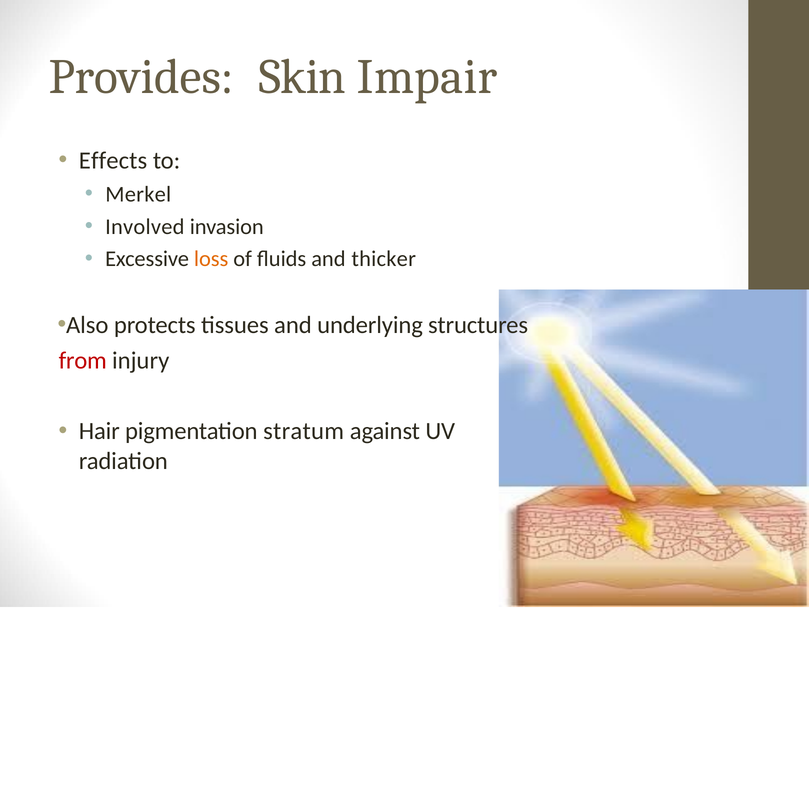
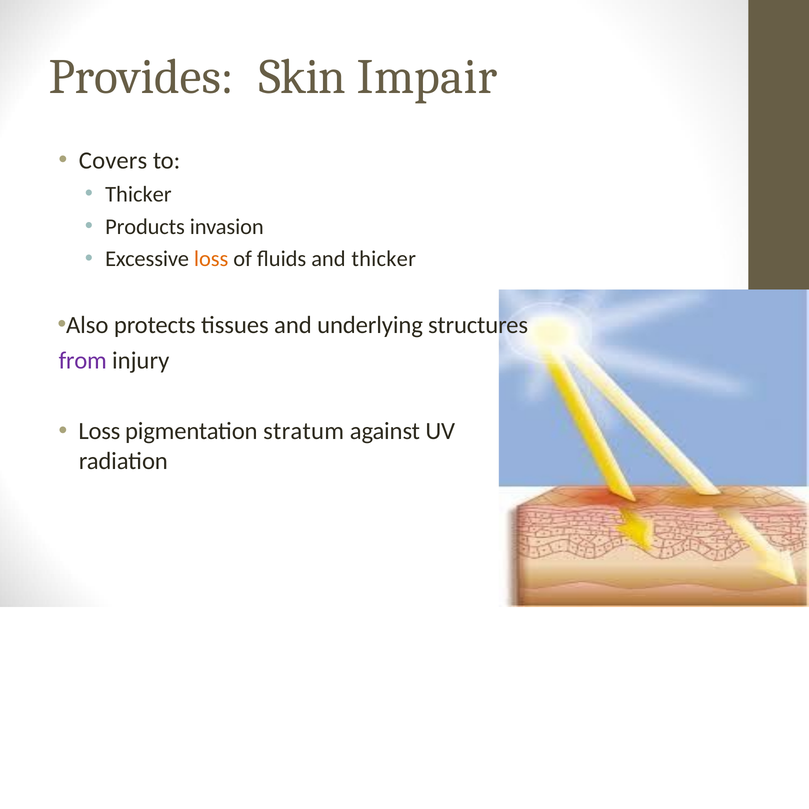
Effects: Effects -> Covers
Merkel at (138, 194): Merkel -> Thicker
Involved: Involved -> Products
from colour: red -> purple
Hair at (99, 431): Hair -> Loss
